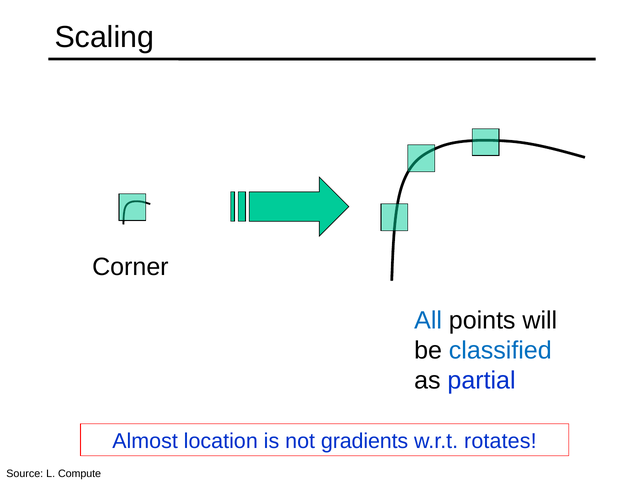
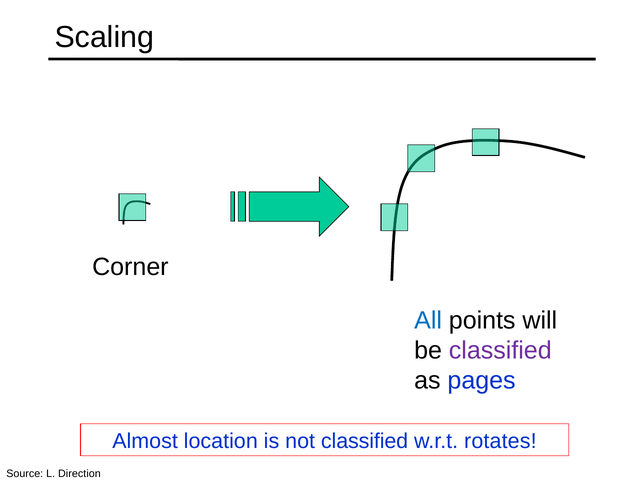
classified at (500, 350) colour: blue -> purple
partial: partial -> pages
not gradients: gradients -> classified
Compute: Compute -> Direction
